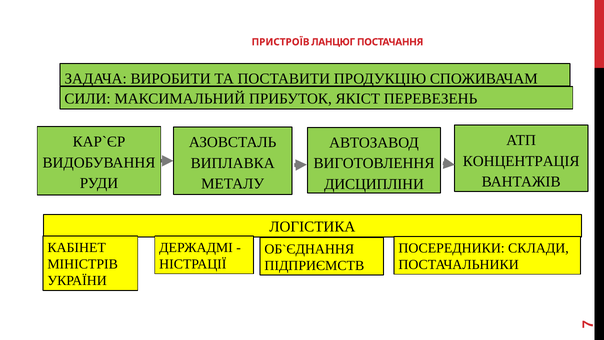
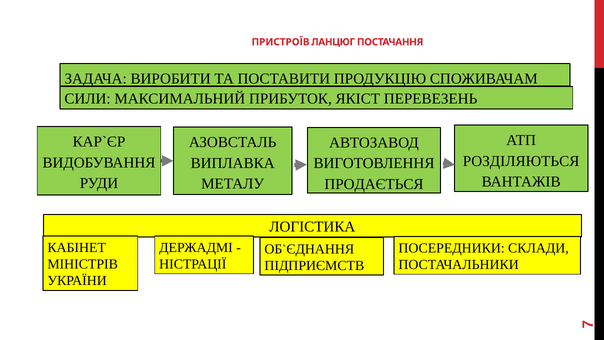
КОНЦЕНТРАЦІЯ: КОНЦЕНТРАЦІЯ -> РОЗДІЛЯЮТЬСЯ
ДИСЦИПЛІНИ: ДИСЦИПЛІНИ -> ПРОДАЄТЬСЯ
